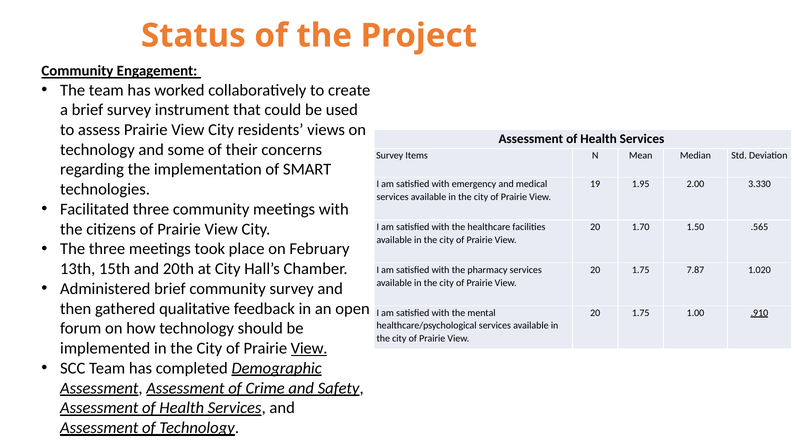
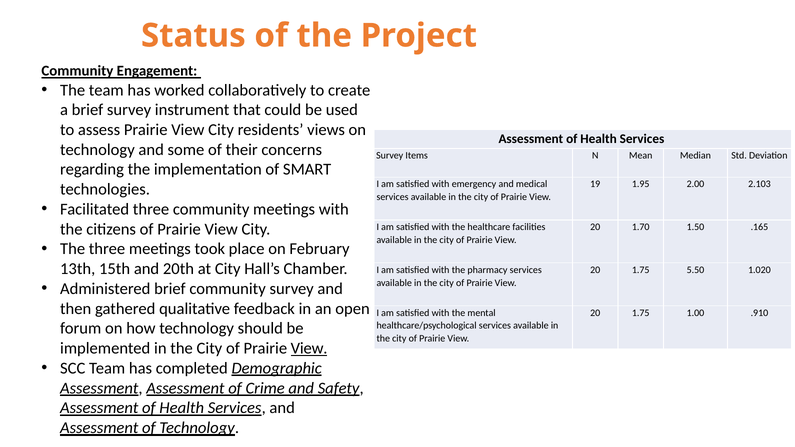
3.330: 3.330 -> 2.103
.565: .565 -> .165
7.87: 7.87 -> 5.50
.910 underline: present -> none
